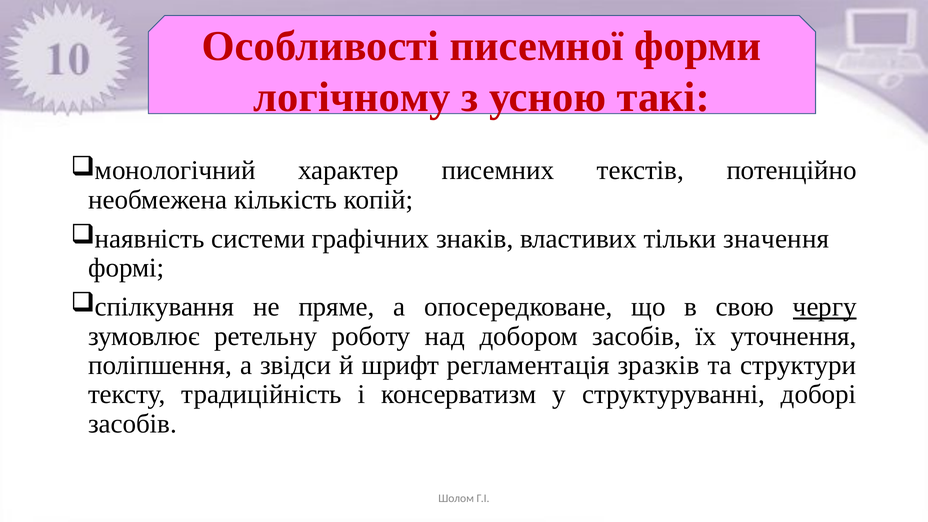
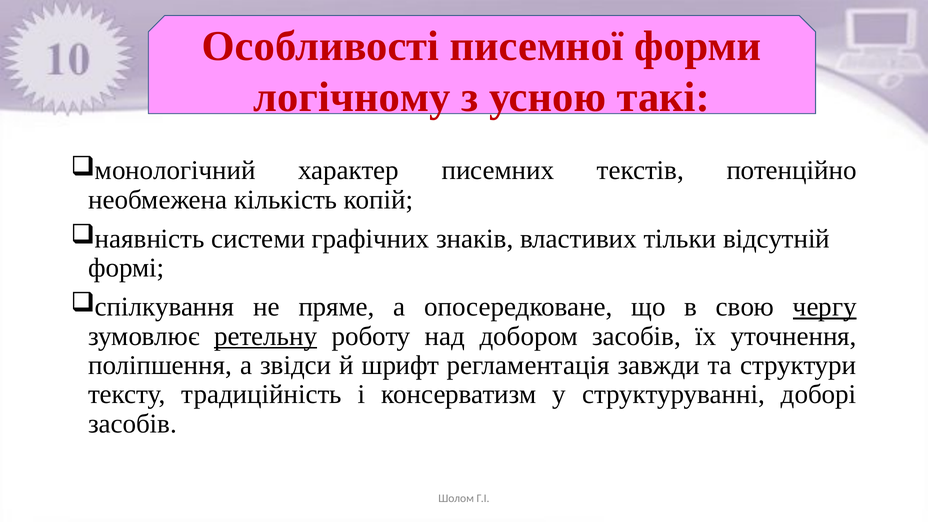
значення: значення -> відсутній
ретельну underline: none -> present
зразків: зразків -> завжди
